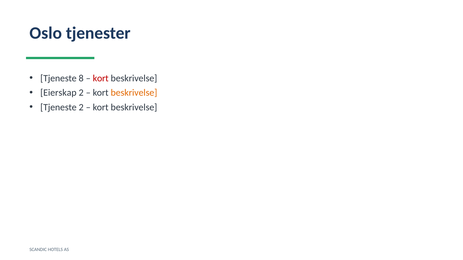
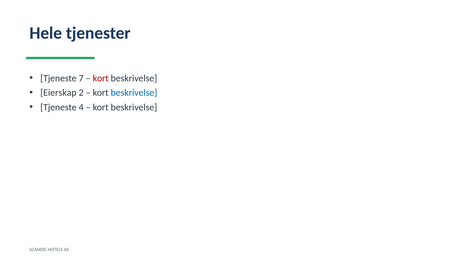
Oslo: Oslo -> Hele
8: 8 -> 7
beskrivelse at (134, 93) colour: orange -> blue
Tjeneste 2: 2 -> 4
